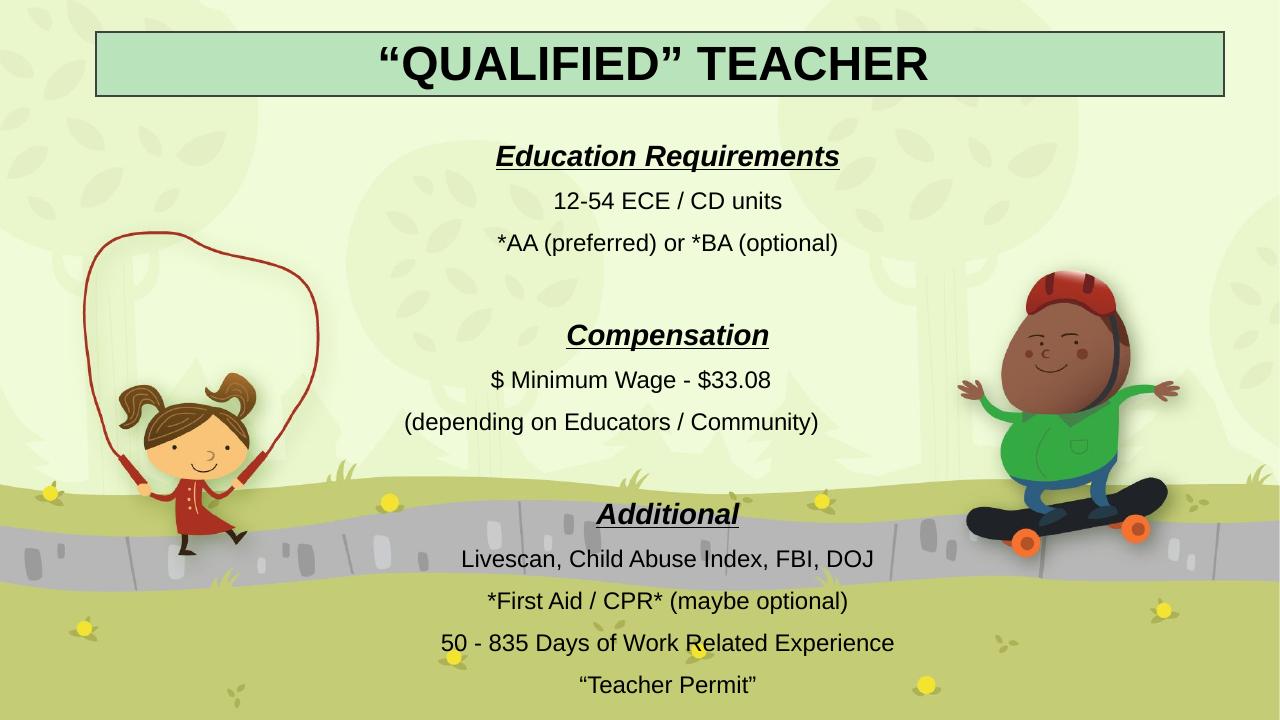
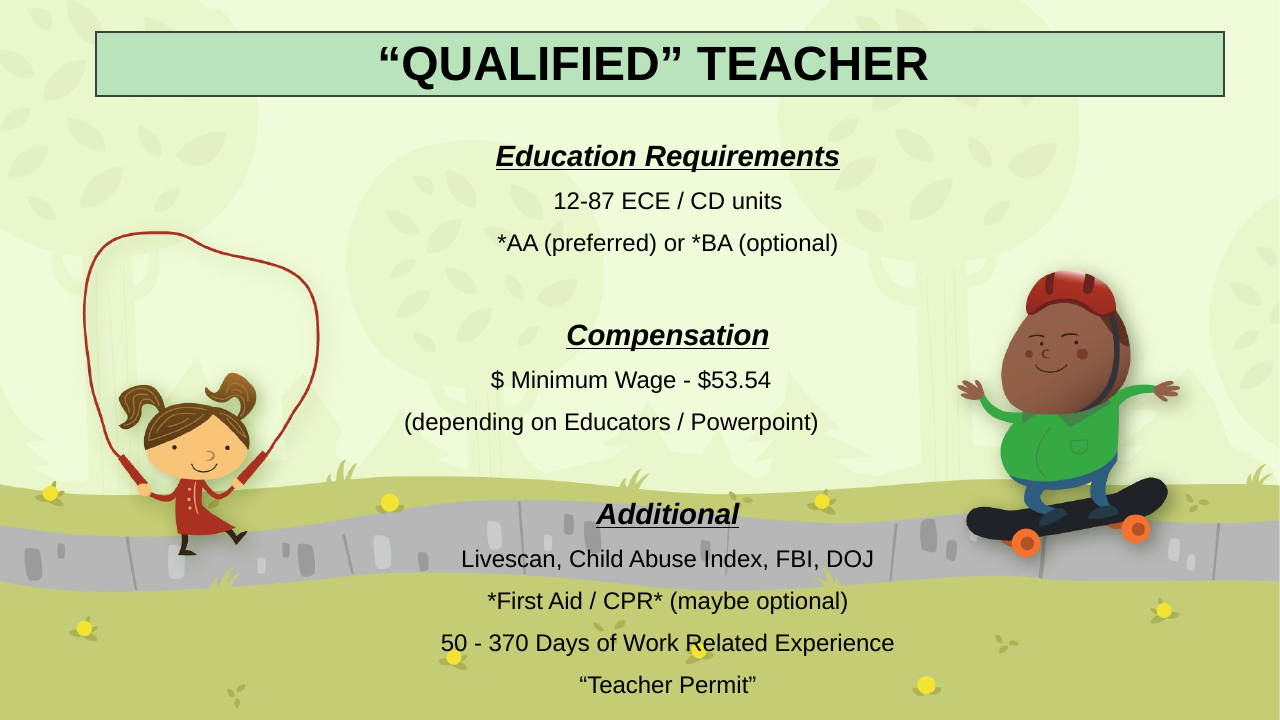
12-54: 12-54 -> 12-87
$33.08: $33.08 -> $53.54
Community: Community -> Powerpoint
835: 835 -> 370
